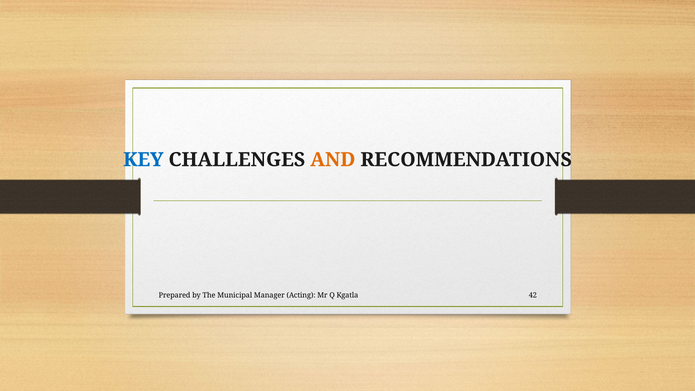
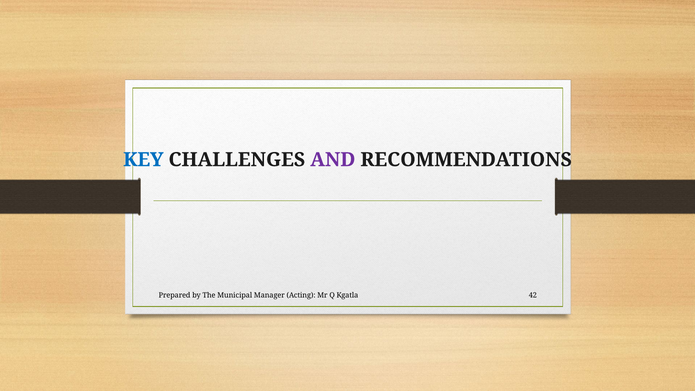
AND colour: orange -> purple
